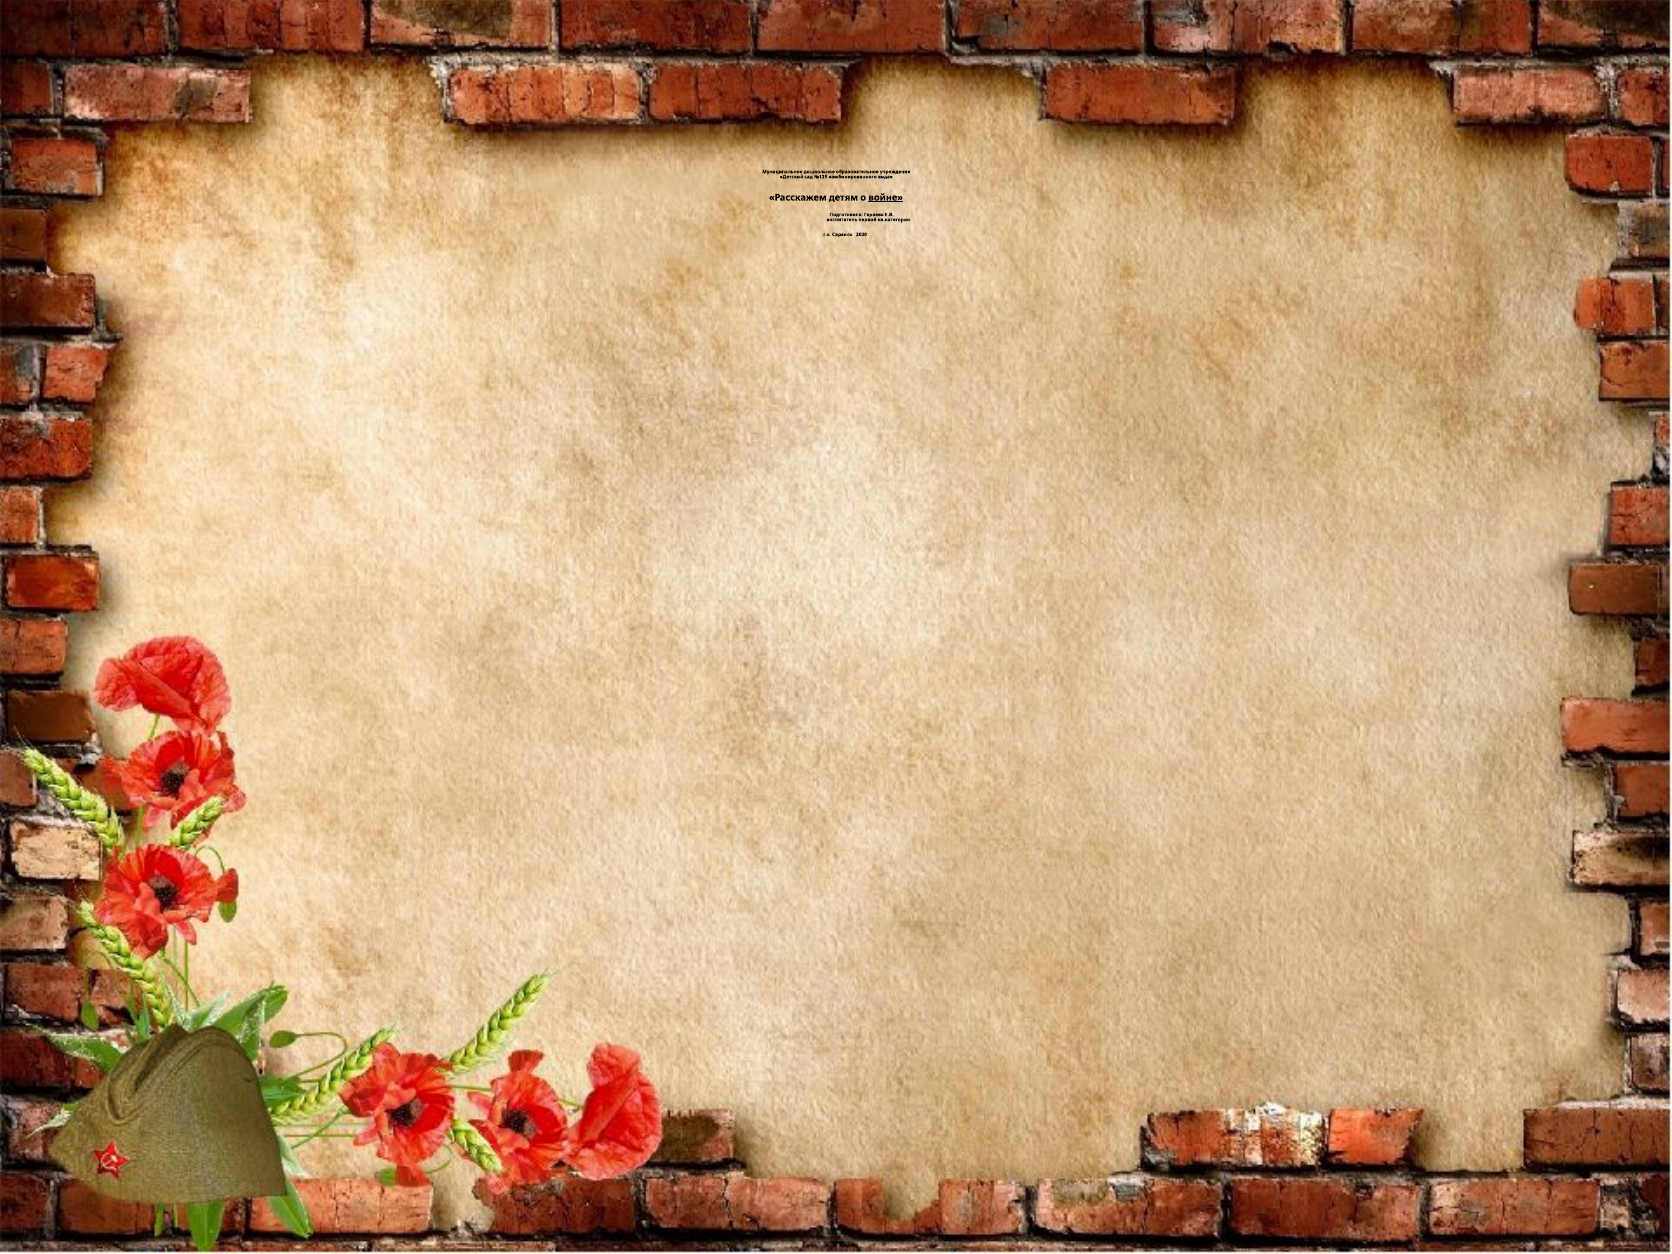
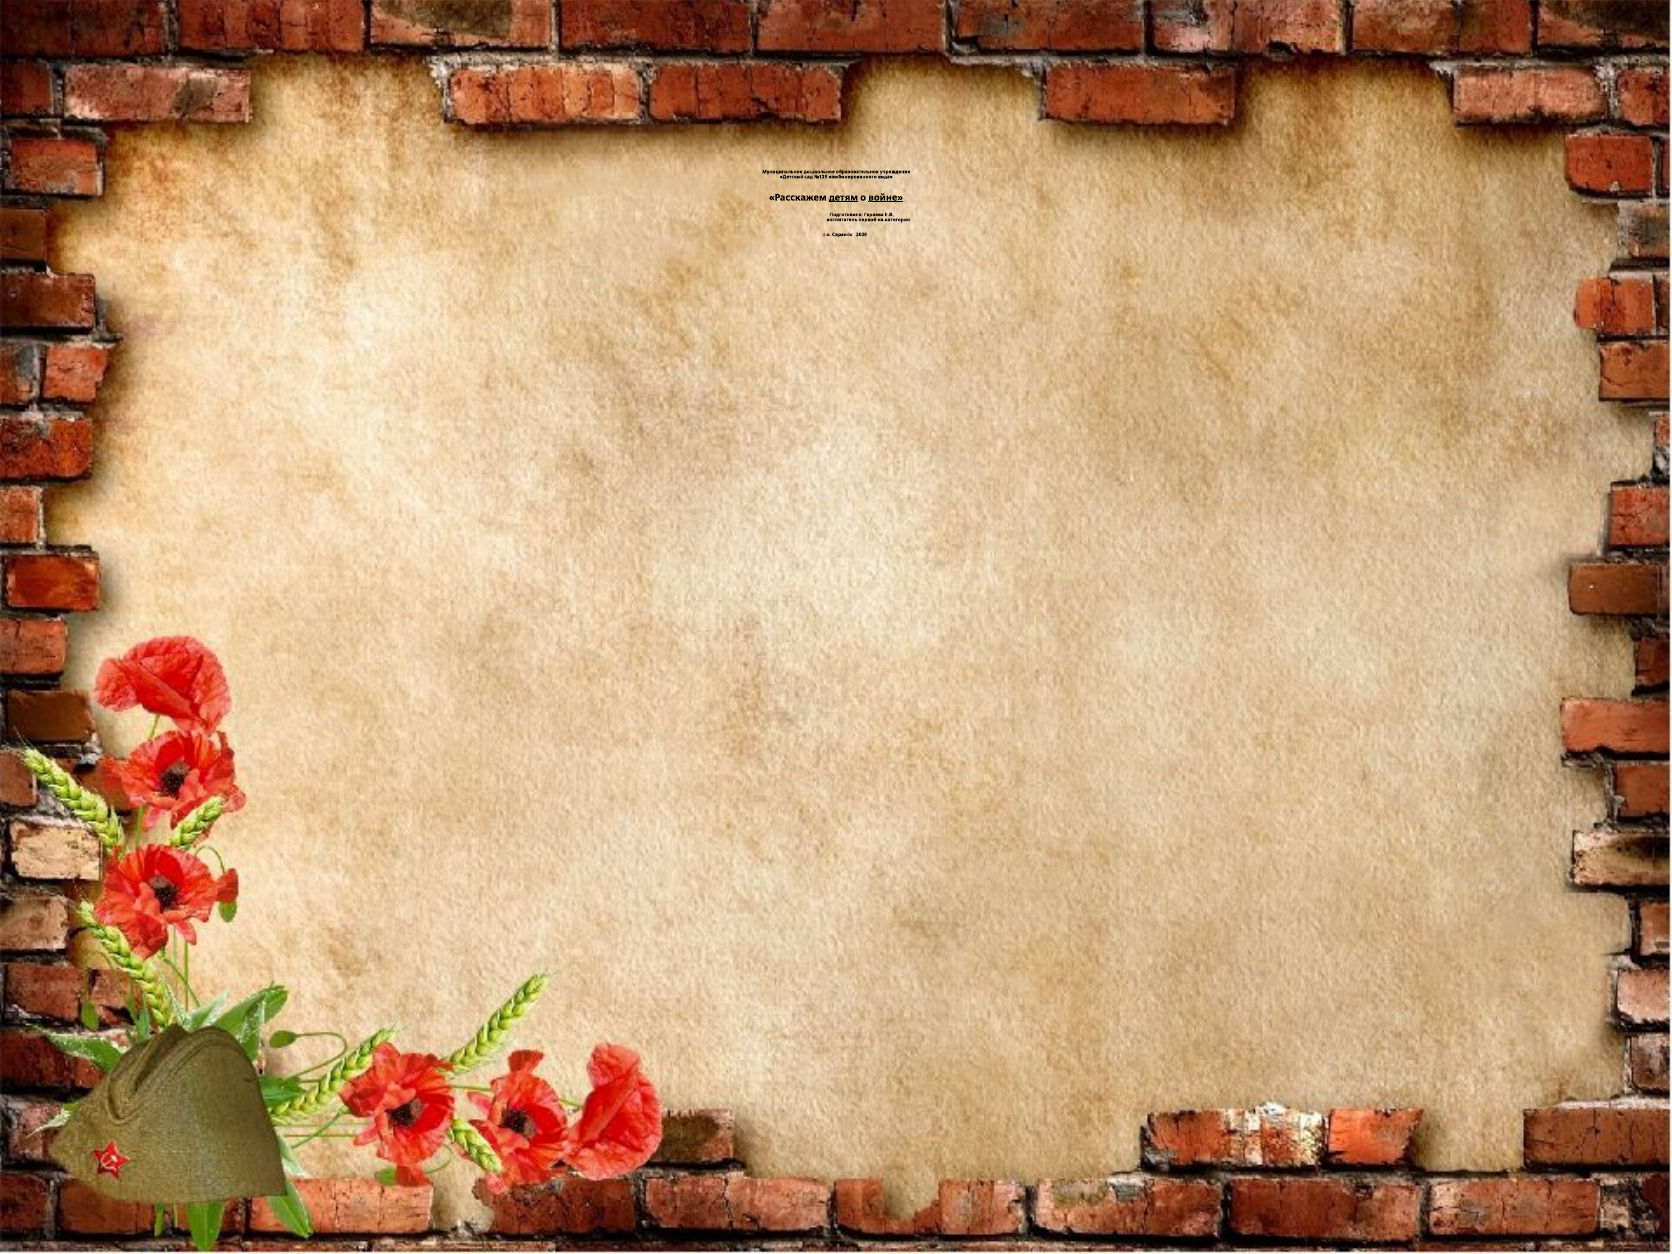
детям underline: none -> present
